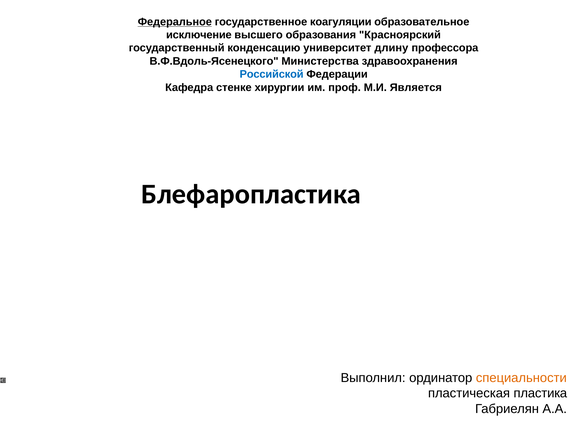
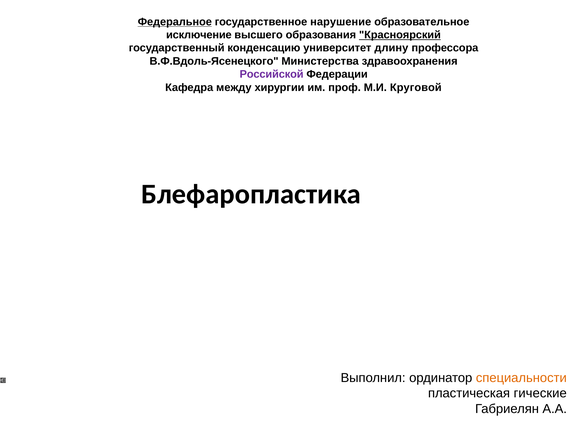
коагуляции: коагуляции -> нарушение
Красноярский underline: none -> present
Российской colour: blue -> purple
стенке: стенке -> между
Является: Является -> Круговой
пластика: пластика -> гические
